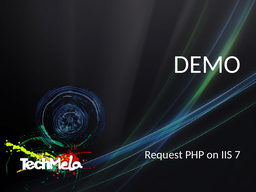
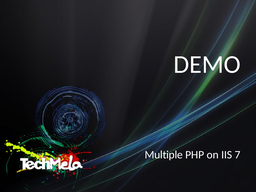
Request: Request -> Multiple
